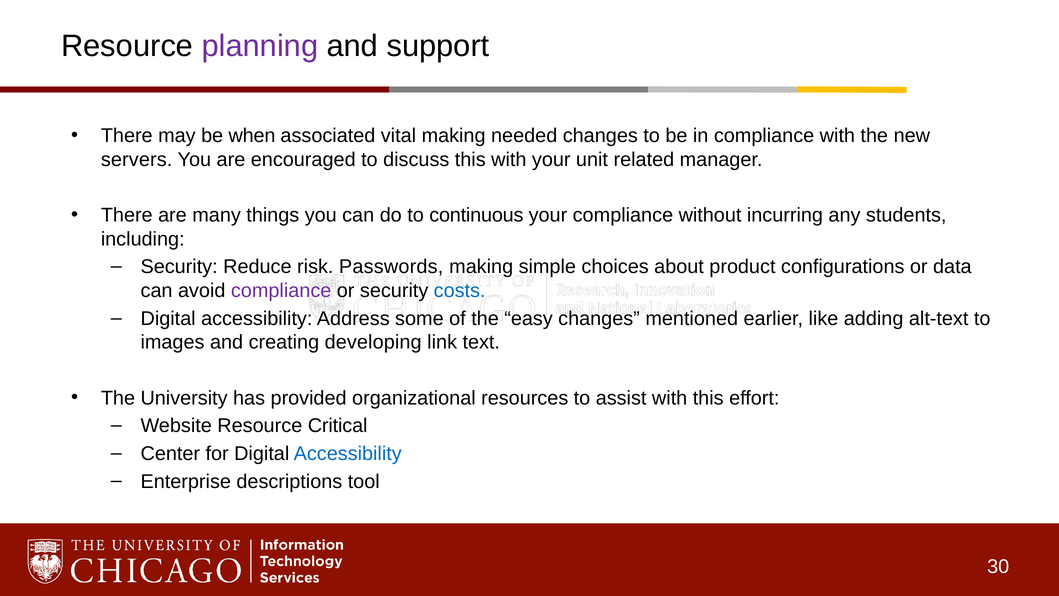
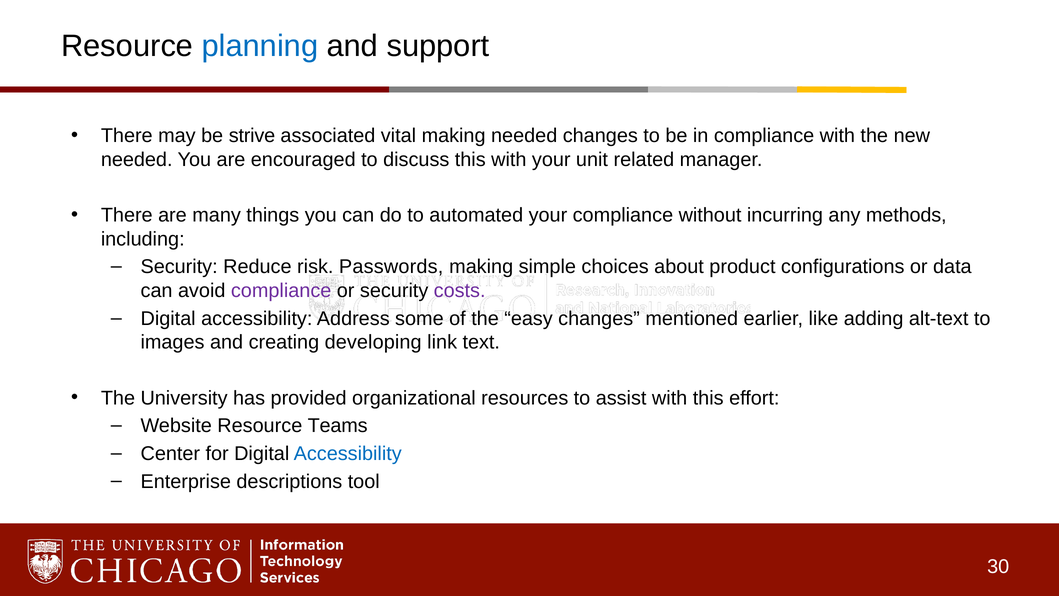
planning colour: purple -> blue
when: when -> strive
servers at (137, 160): servers -> needed
continuous: continuous -> automated
students: students -> methods
costs colour: blue -> purple
Critical: Critical -> Teams
